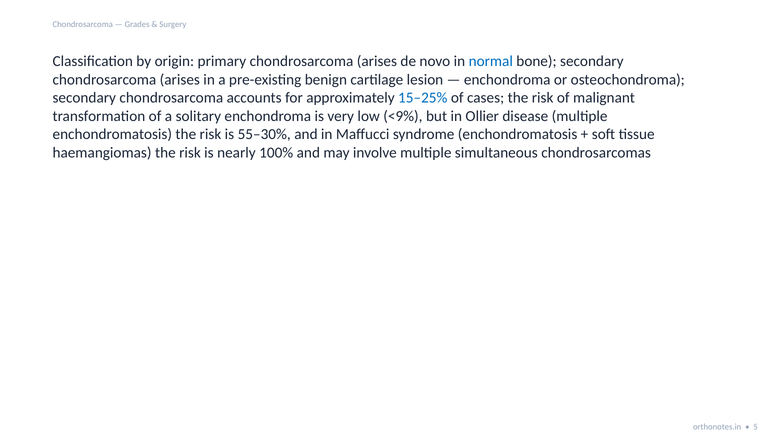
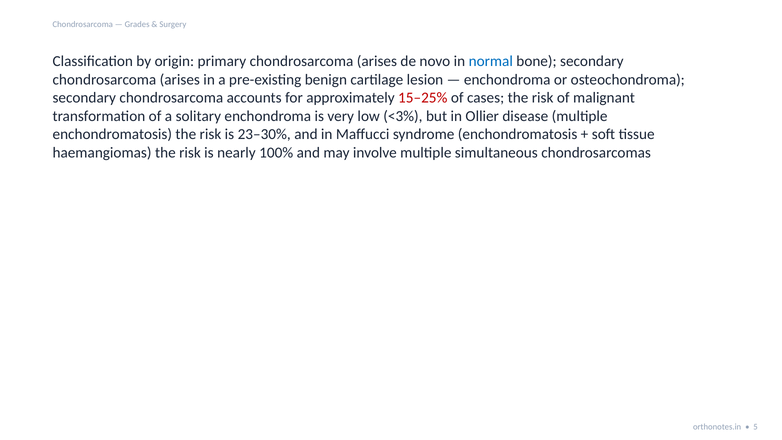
15–25% colour: blue -> red
<9%: <9% -> <3%
55–30%: 55–30% -> 23–30%
